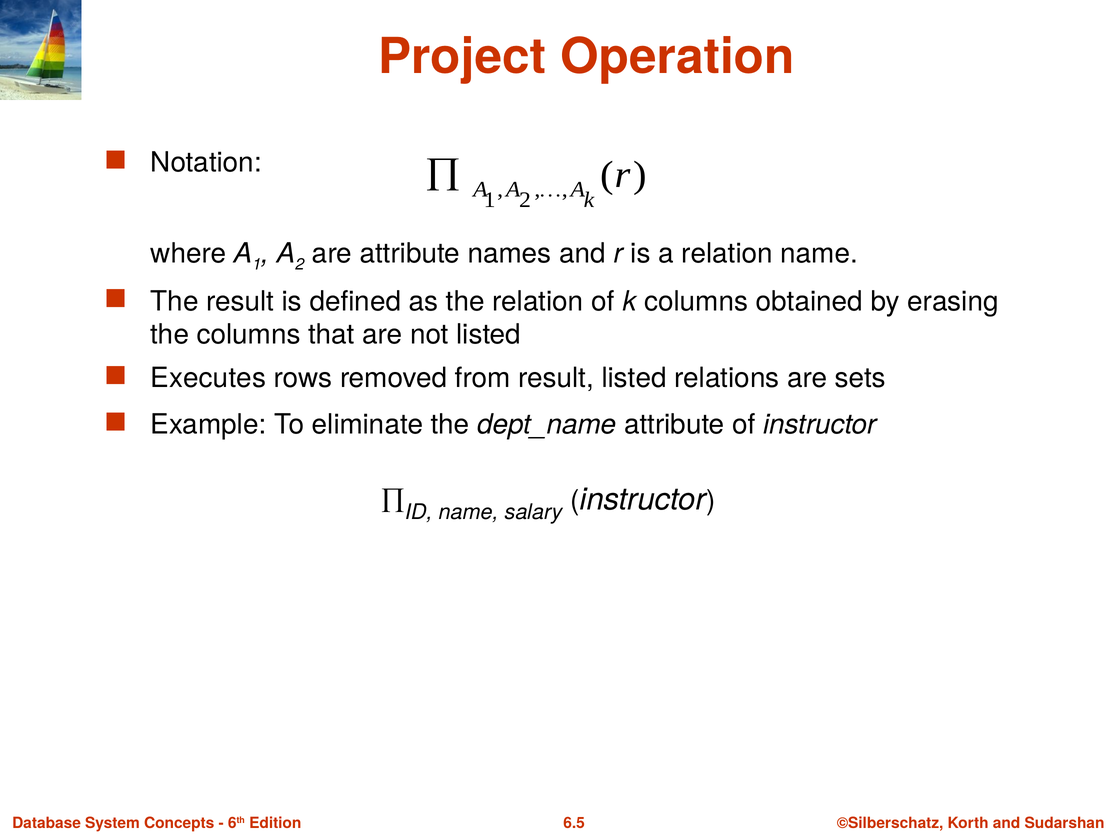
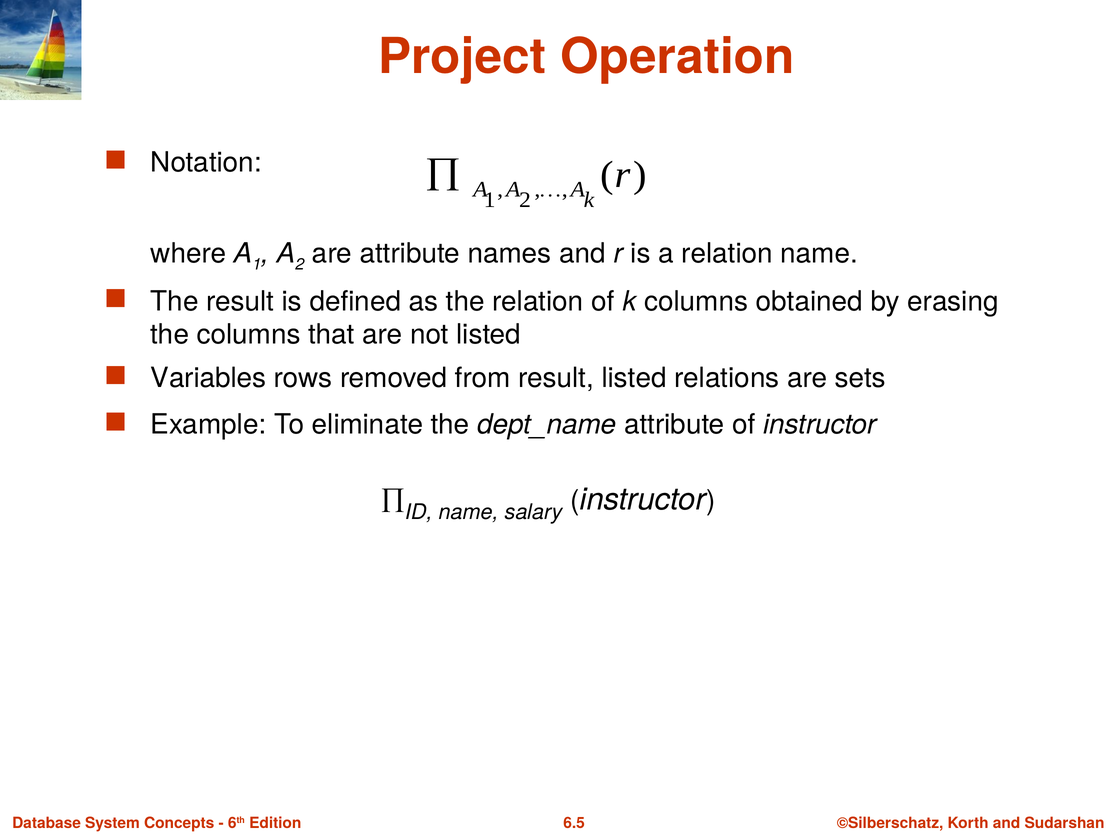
Executes: Executes -> Variables
